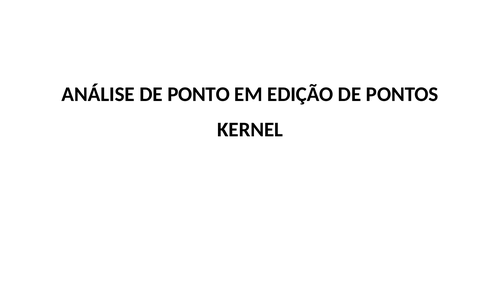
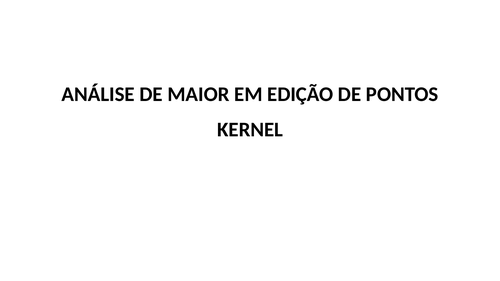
PONTO: PONTO -> MAIOR
